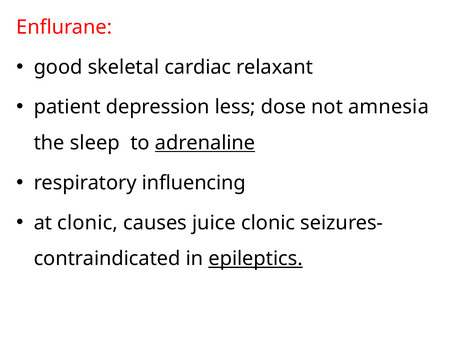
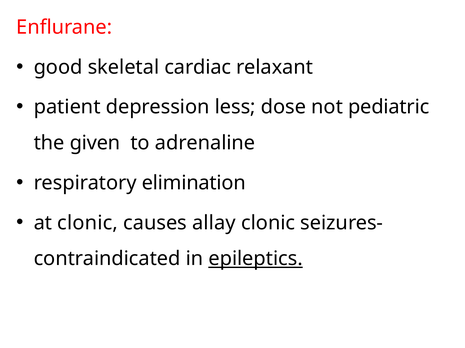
amnesia: amnesia -> pediatric
sleep: sleep -> given
adrenaline underline: present -> none
influencing: influencing -> elimination
juice: juice -> allay
